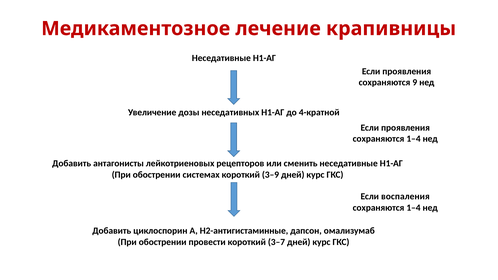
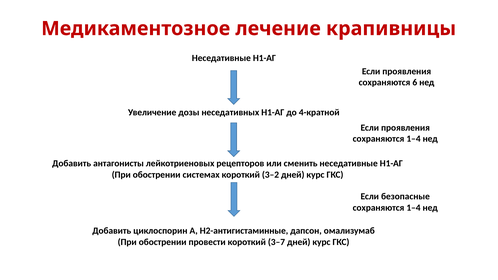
9: 9 -> 6
3–9: 3–9 -> 3–2
воспаления: воспаления -> безопасные
